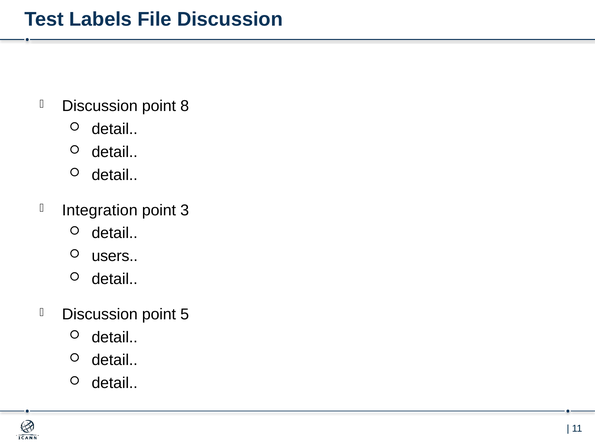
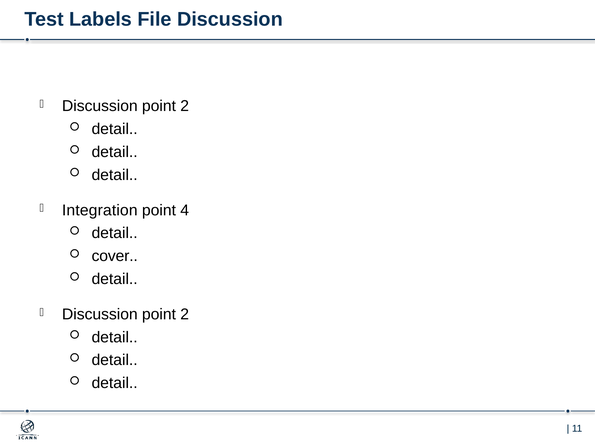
8 at (185, 106): 8 -> 2
3: 3 -> 4
users: users -> cover
5 at (185, 314): 5 -> 2
